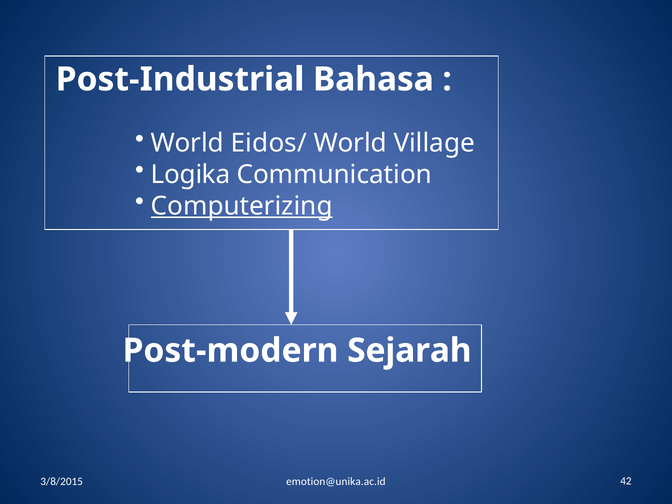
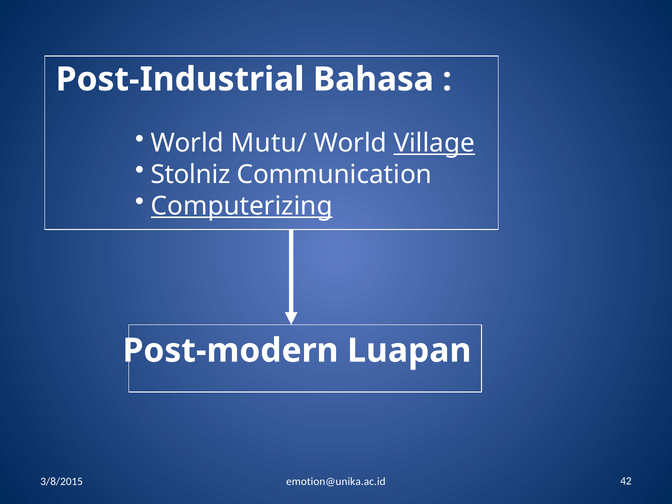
Eidos/: Eidos/ -> Mutu/
Village underline: none -> present
Logika: Logika -> Stolniz
Sejarah: Sejarah -> Luapan
